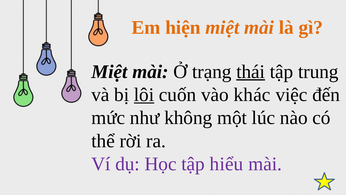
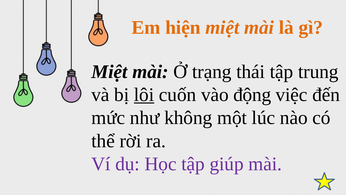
thái underline: present -> none
khác: khác -> động
hiểu: hiểu -> giúp
